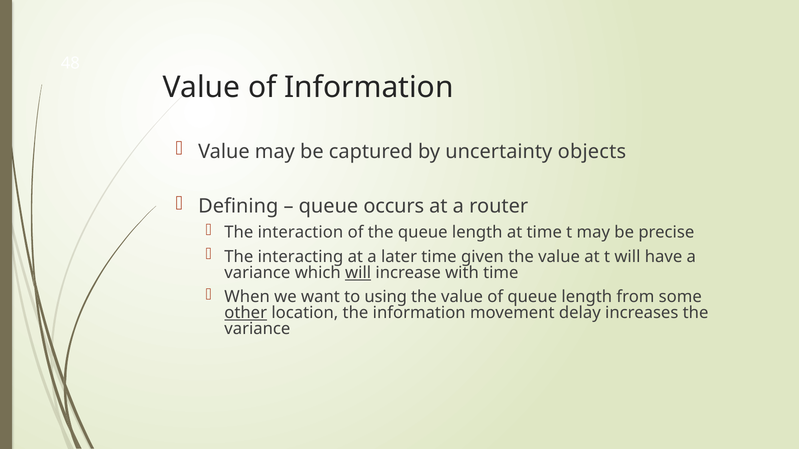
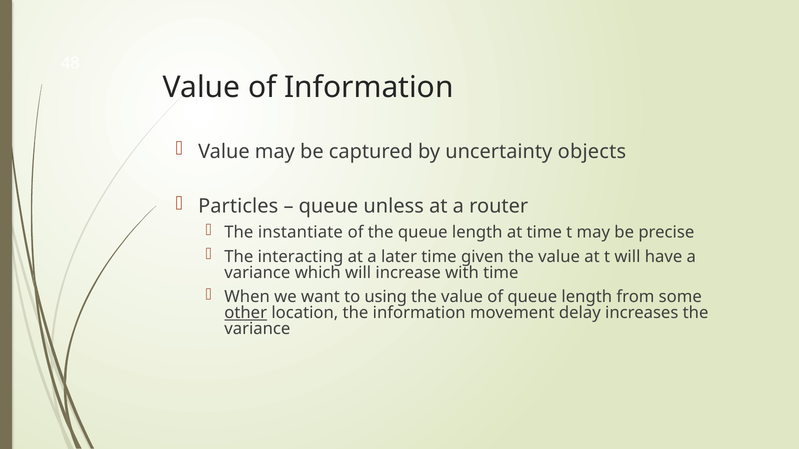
Defining: Defining -> Particles
occurs: occurs -> unless
interaction: interaction -> instantiate
will at (358, 273) underline: present -> none
